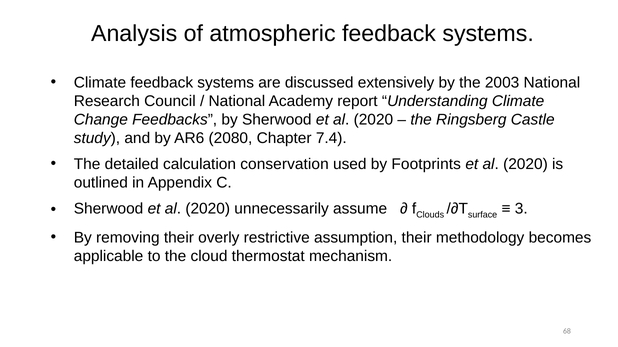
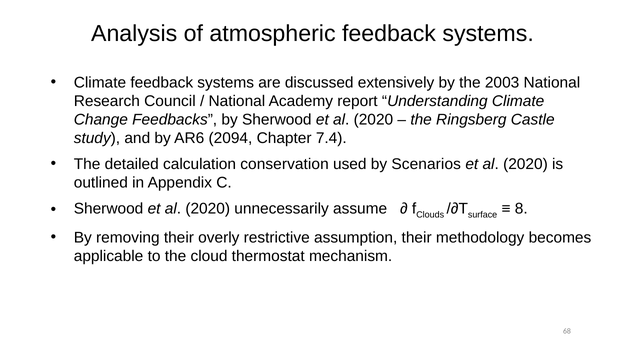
2080: 2080 -> 2094
Footprints: Footprints -> Scenarios
3: 3 -> 8
